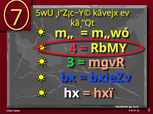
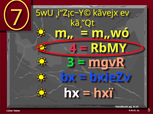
bxieZv underline: present -> none
